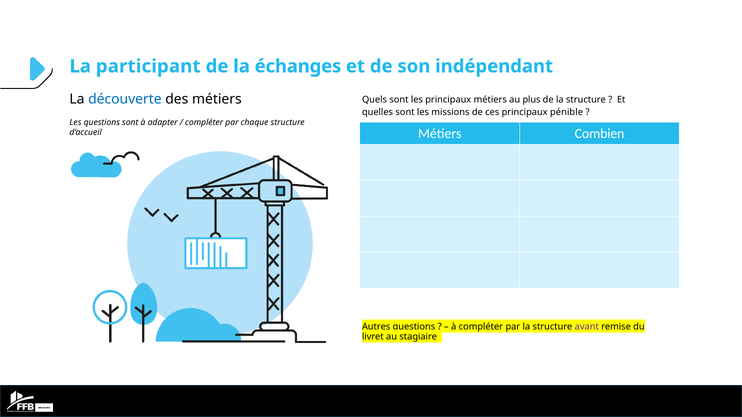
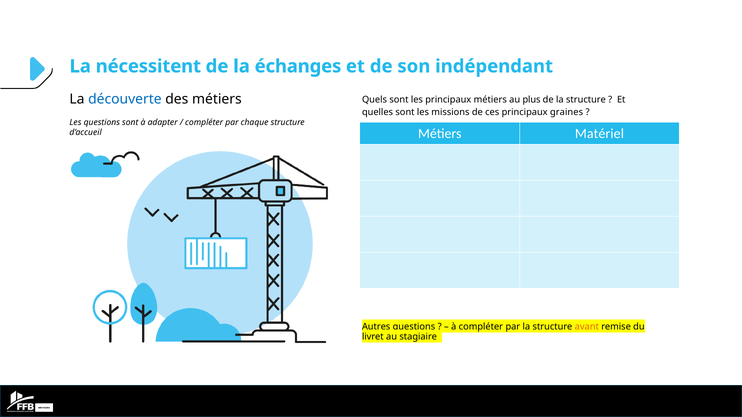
participant: participant -> nécessitent
pénible: pénible -> graines
Combien: Combien -> Matériel
avant colour: purple -> orange
